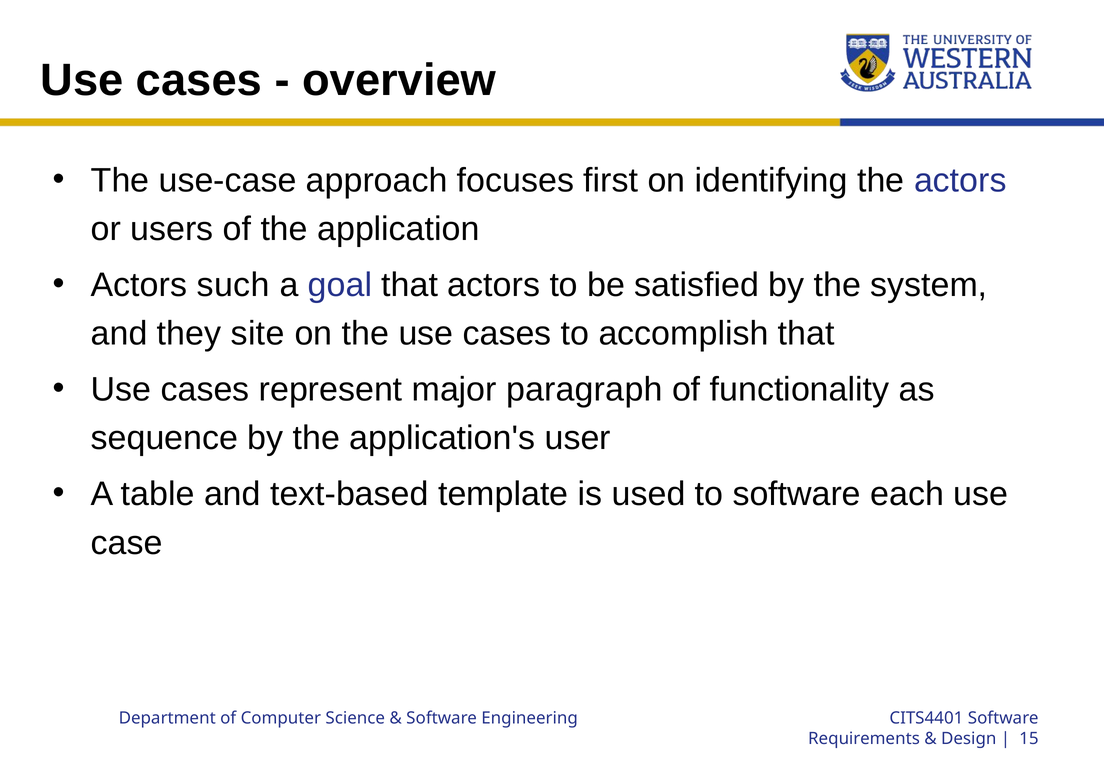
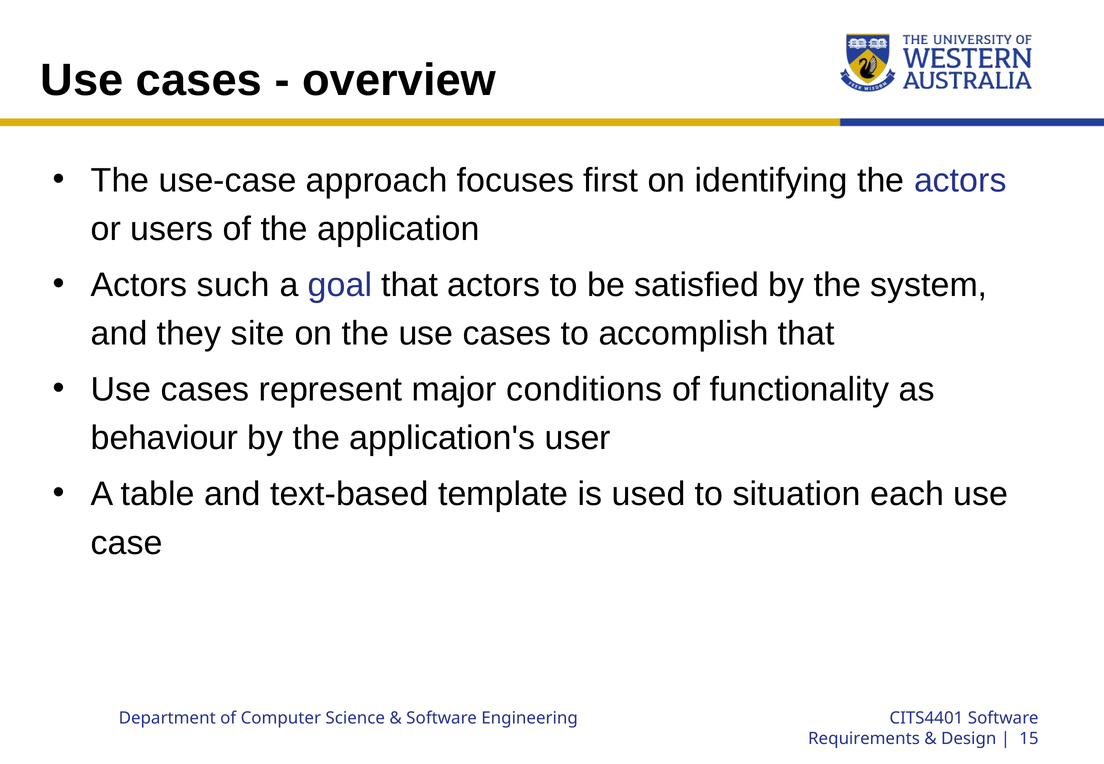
paragraph: paragraph -> conditions
sequence: sequence -> behaviour
to software: software -> situation
